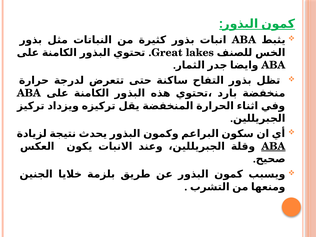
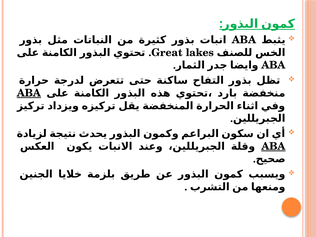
ABA at (29, 93) underline: none -> present
